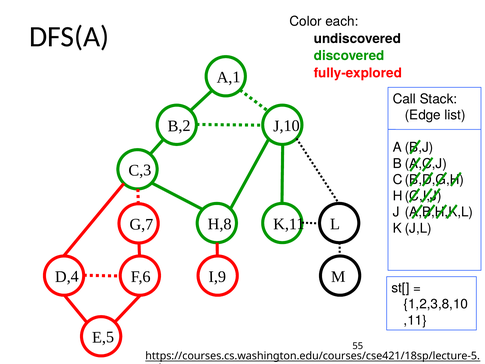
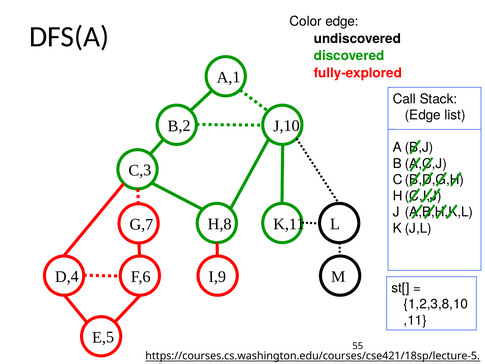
Color each: each -> edge
